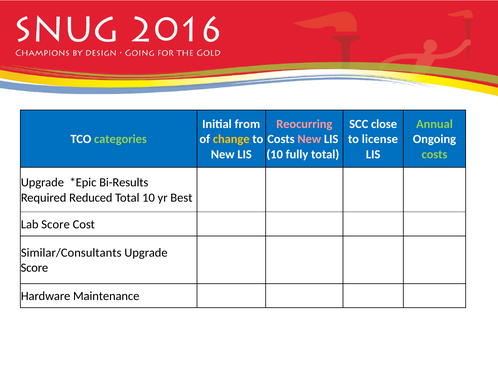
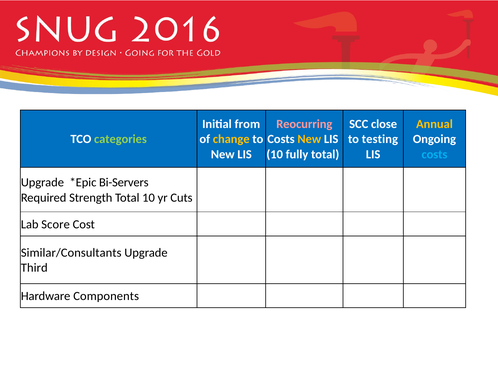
Annual colour: light green -> yellow
New at (309, 139) colour: pink -> yellow
license: license -> testing
costs at (434, 154) colour: light green -> light blue
Bi-Results: Bi-Results -> Bi-Servers
Reduced: Reduced -> Strength
Best: Best -> Cuts
Score at (34, 268): Score -> Third
Maintenance: Maintenance -> Components
